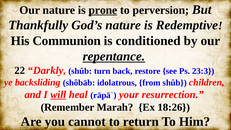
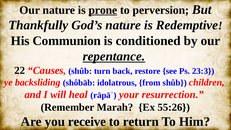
Darkly: Darkly -> Causes
will underline: present -> none
18:26: 18:26 -> 55:26
cannot: cannot -> receive
